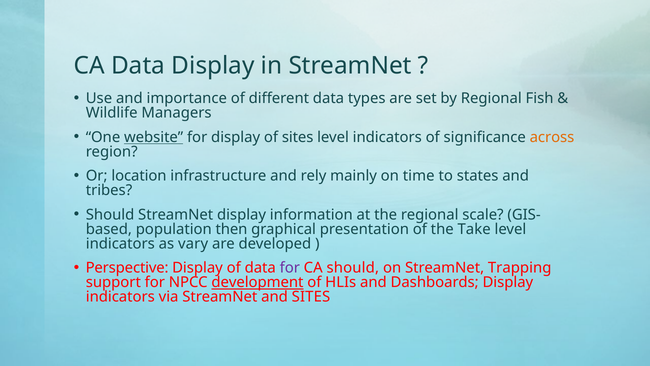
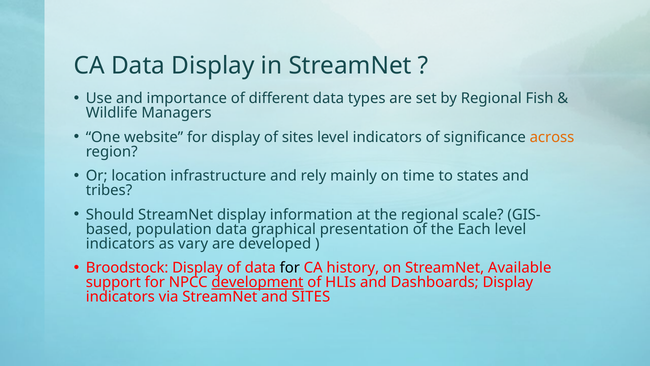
website underline: present -> none
population then: then -> data
Take: Take -> Each
Perspective: Perspective -> Broodstock
for at (290, 268) colour: purple -> black
CA should: should -> history
Trapping: Trapping -> Available
